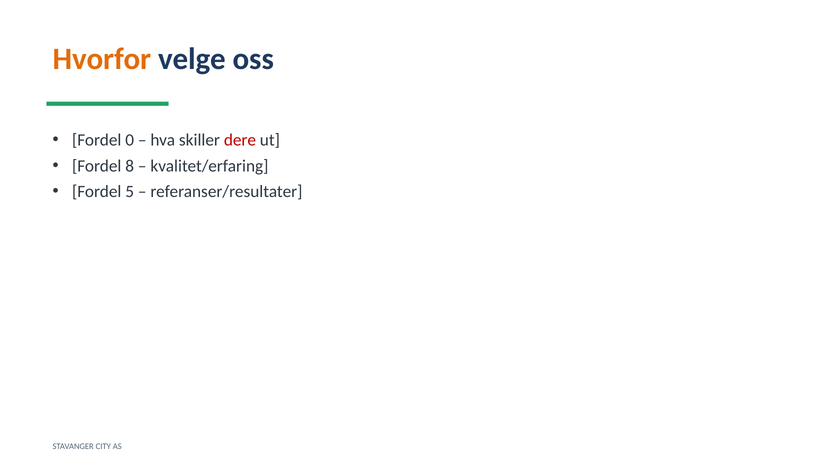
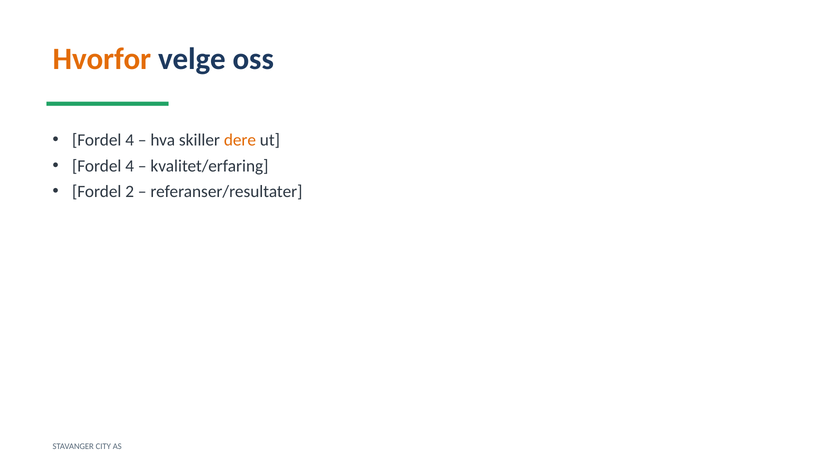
0 at (130, 140): 0 -> 4
dere colour: red -> orange
8 at (130, 166): 8 -> 4
5: 5 -> 2
